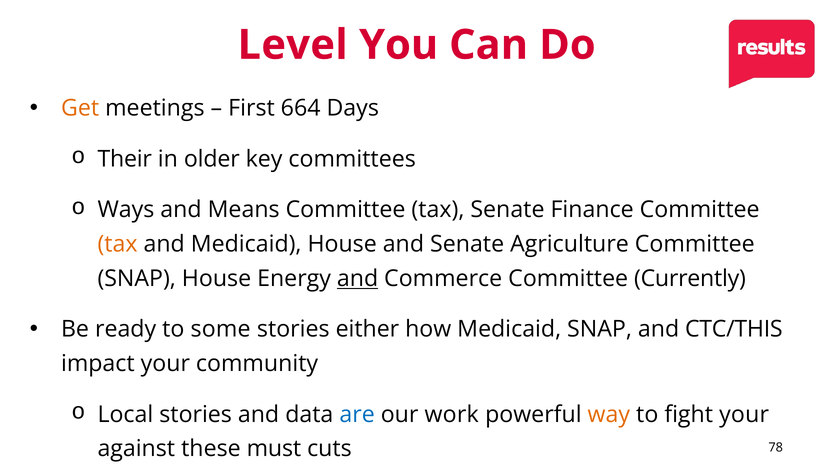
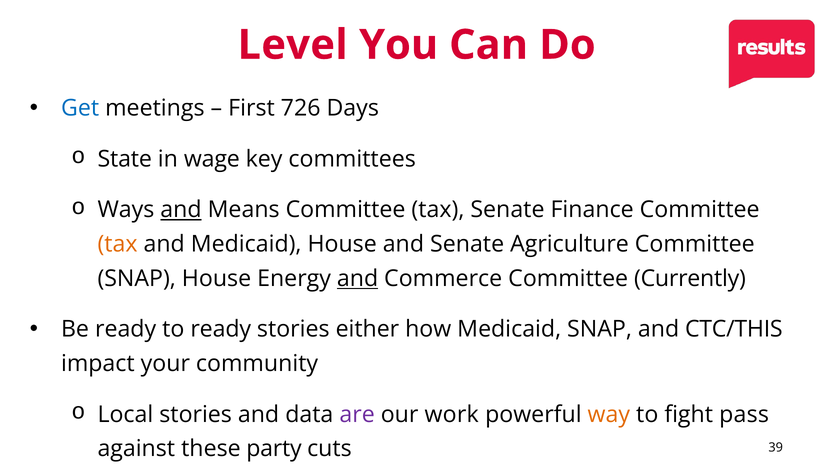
Get colour: orange -> blue
664: 664 -> 726
Their: Their -> State
older: older -> wage
and at (181, 209) underline: none -> present
to some: some -> ready
are colour: blue -> purple
fight your: your -> pass
must: must -> party
78: 78 -> 39
